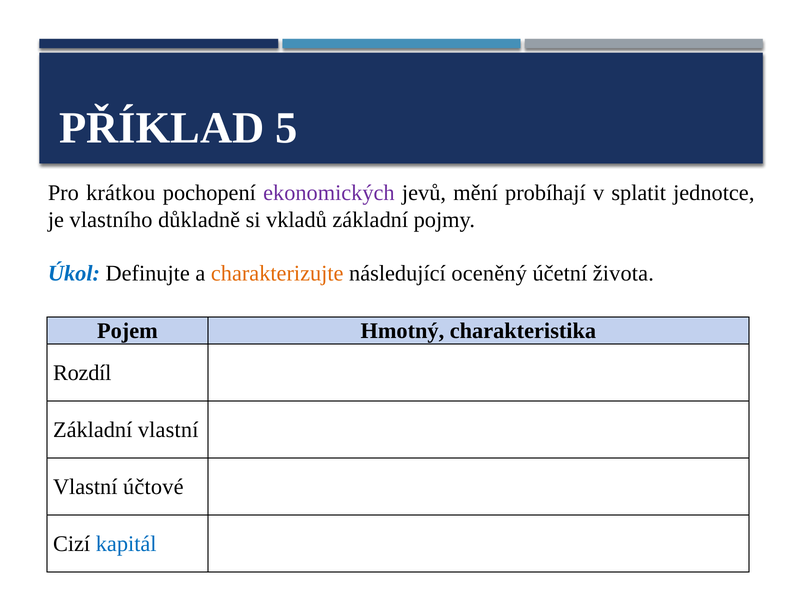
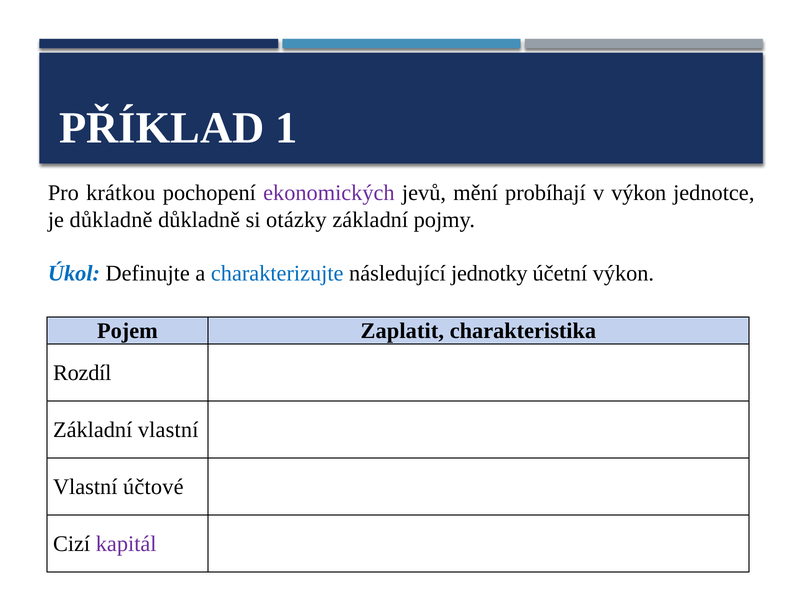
5: 5 -> 1
v splatit: splatit -> výkon
je vlastního: vlastního -> důkladně
vkladů: vkladů -> otázky
charakterizujte colour: orange -> blue
oceněný: oceněný -> jednotky
účetní života: života -> výkon
Hmotný: Hmotný -> Zaplatit
kapitál colour: blue -> purple
